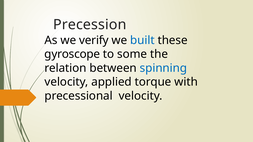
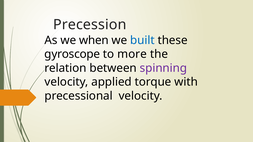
verify: verify -> when
some: some -> more
spinning colour: blue -> purple
